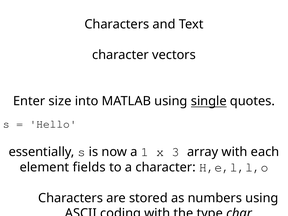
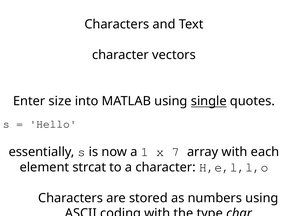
3: 3 -> 7
fields: fields -> strcat
